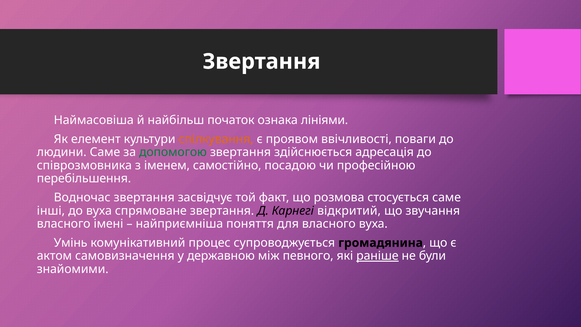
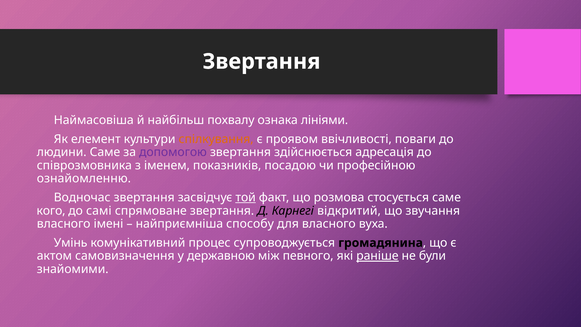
початок: початок -> похвалу
допомогою colour: green -> purple
самостійно: самостійно -> показників
перебільшення: перебільшення -> ознайомленню
той underline: none -> present
інші: інші -> кого
до вуха: вуха -> самі
поняття: поняття -> способу
